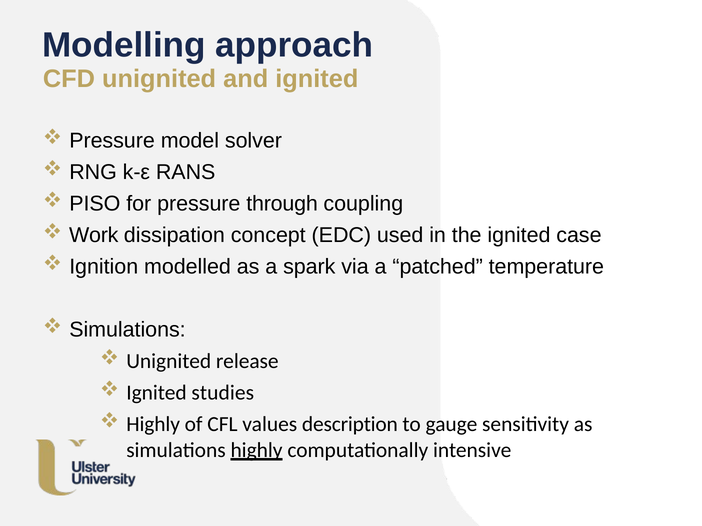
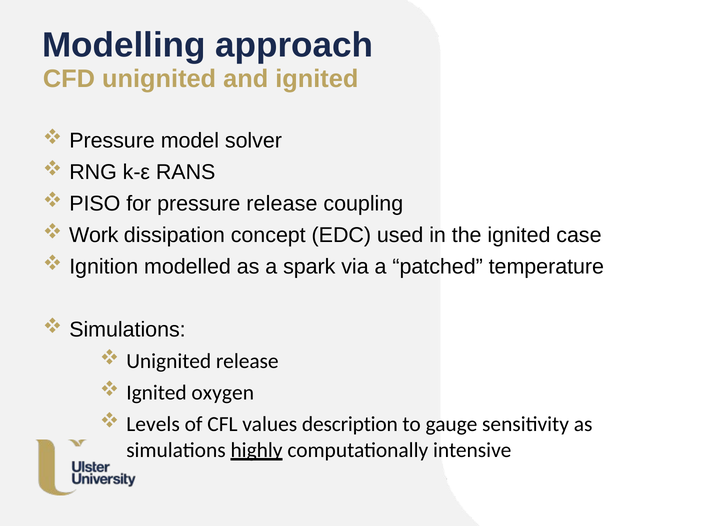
pressure through: through -> release
studies: studies -> oxygen
Highly at (153, 425): Highly -> Levels
